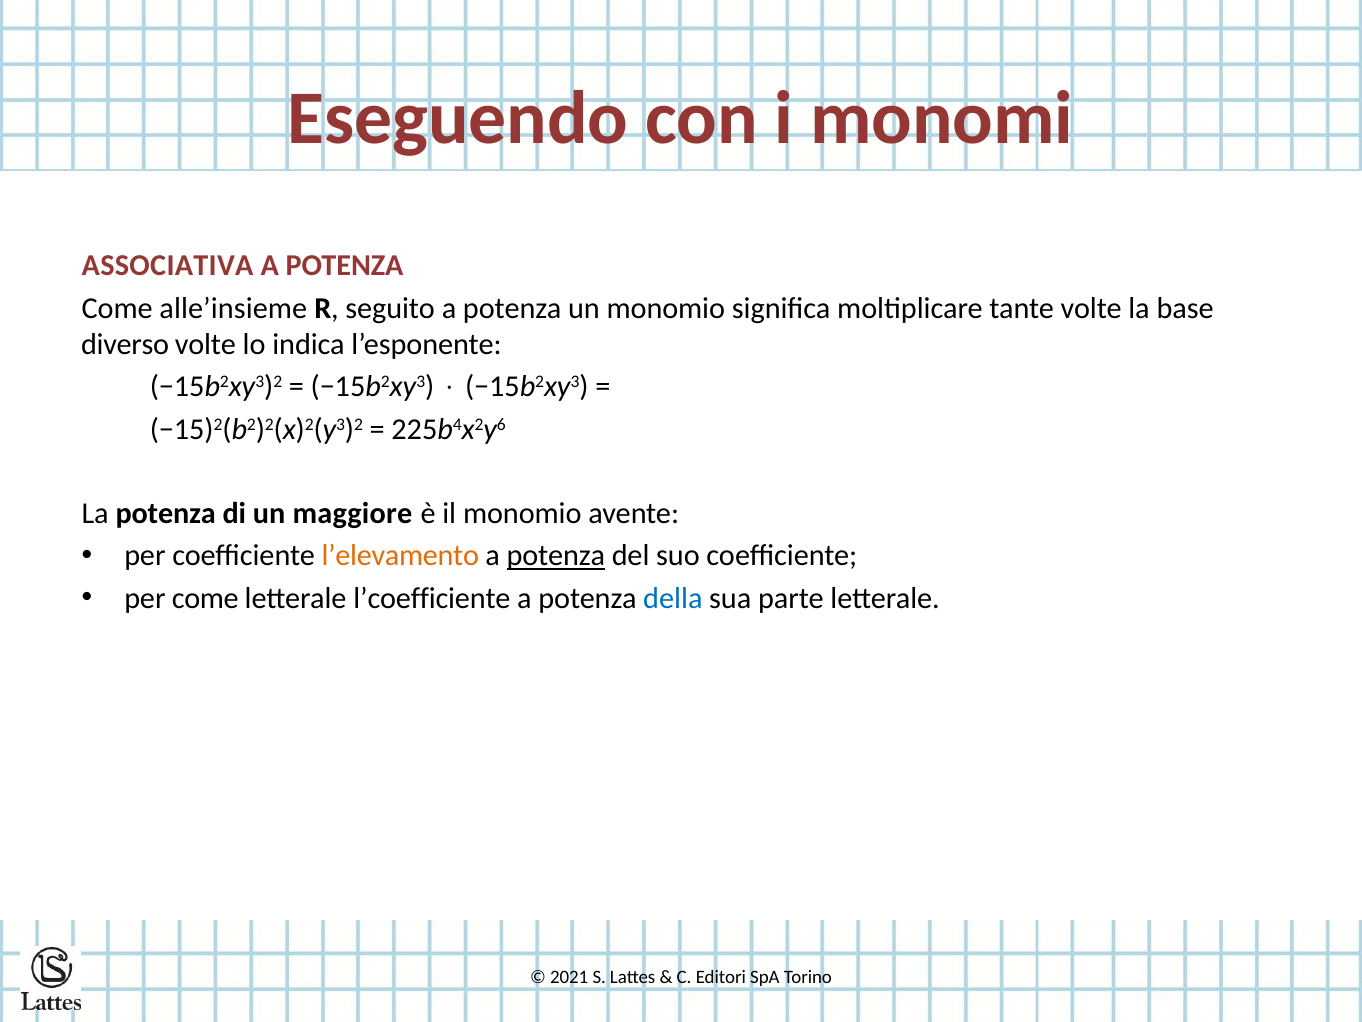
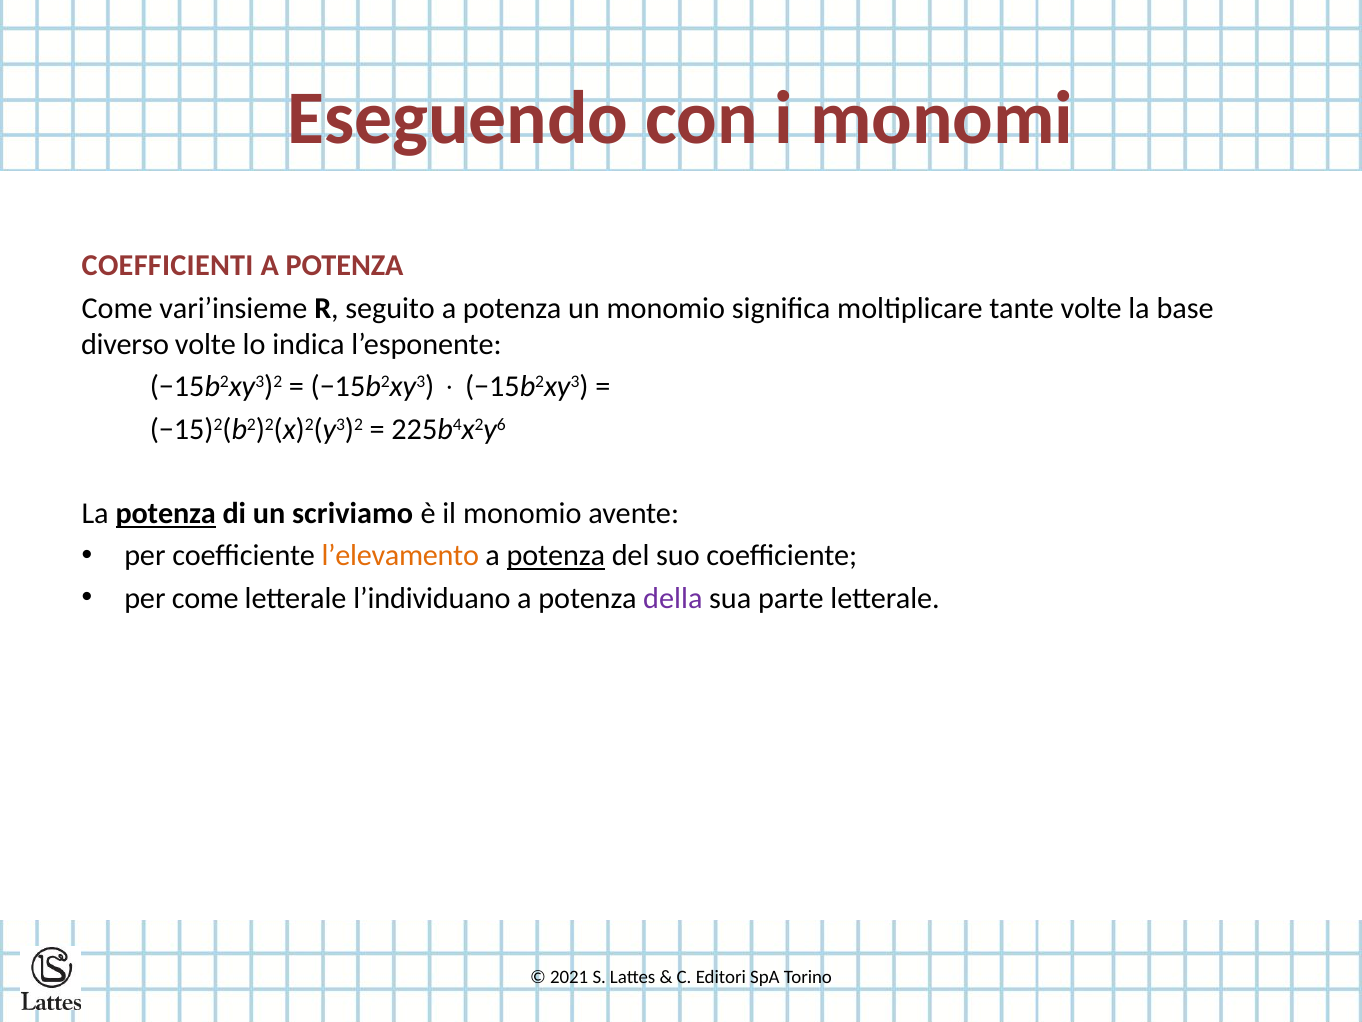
ASSOCIATIVA: ASSOCIATIVA -> COEFFICIENTI
alle’insieme: alle’insieme -> vari’insieme
potenza at (166, 513) underline: none -> present
maggiore: maggiore -> scriviamo
l’coefficiente: l’coefficiente -> l’individuano
della colour: blue -> purple
